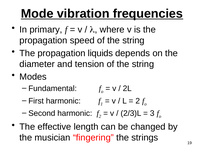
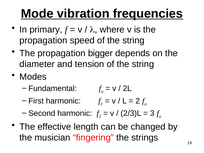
liquids: liquids -> bigger
